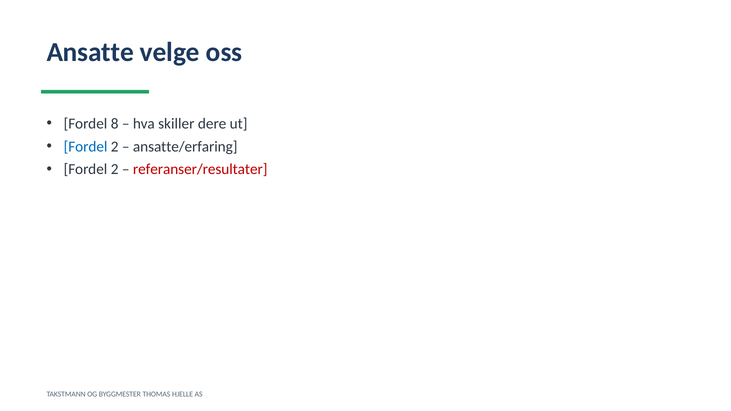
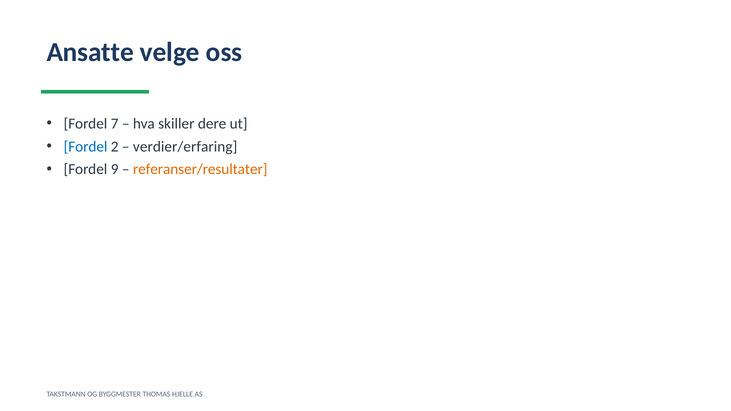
8: 8 -> 7
ansatte/erfaring: ansatte/erfaring -> verdier/erfaring
2 at (115, 170): 2 -> 9
referanser/resultater colour: red -> orange
